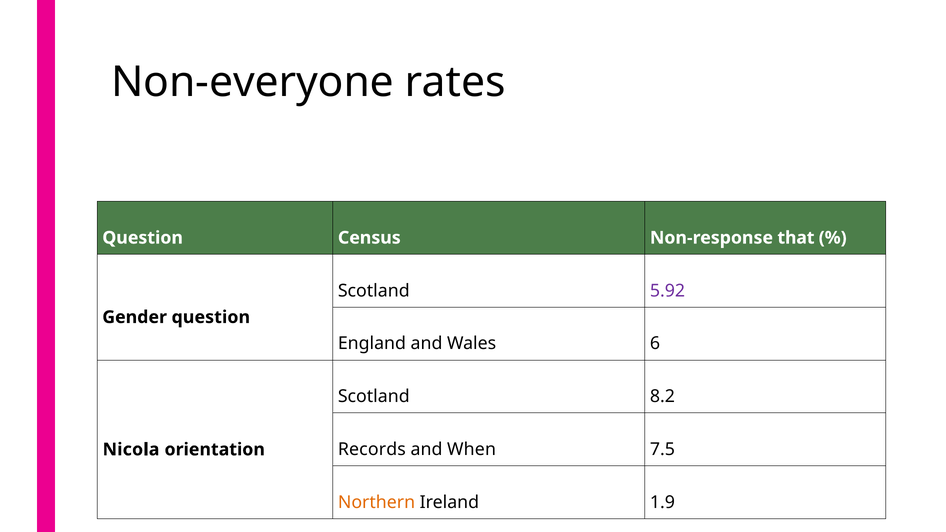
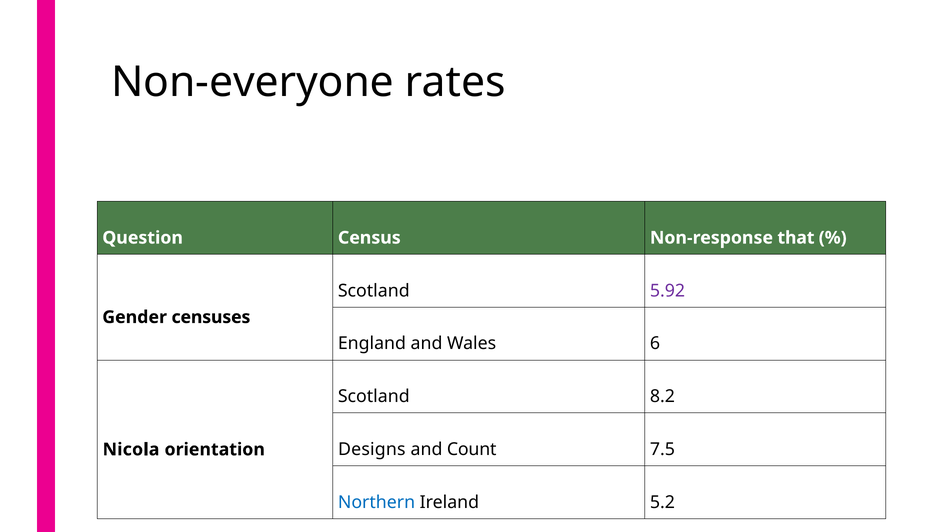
Gender question: question -> censuses
Records: Records -> Designs
When: When -> Count
Northern colour: orange -> blue
1.9: 1.9 -> 5.2
